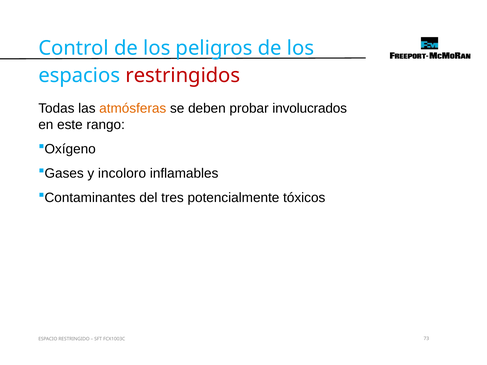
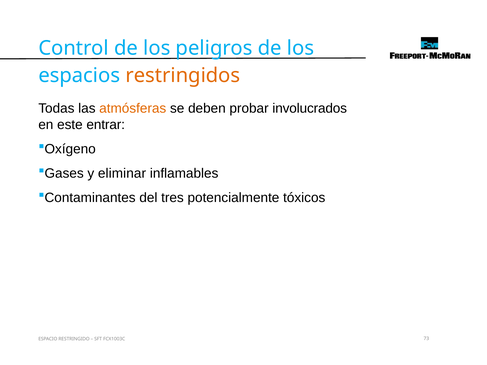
restringidos colour: red -> orange
rango: rango -> entrar
incoloro: incoloro -> eliminar
